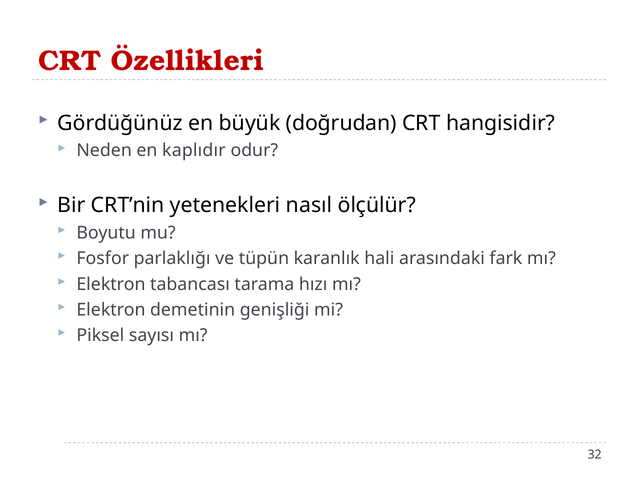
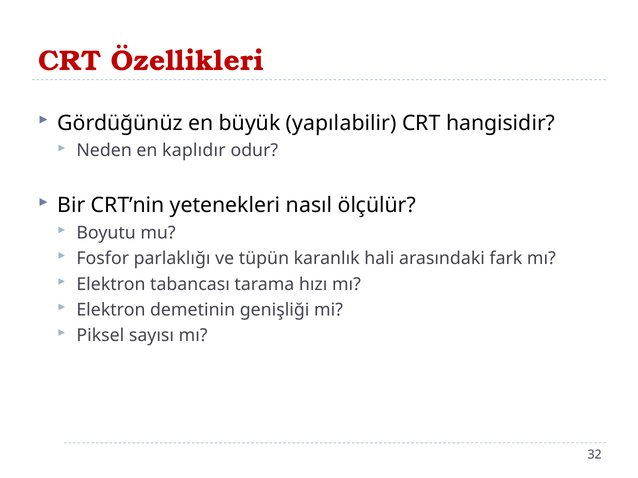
doğrudan: doğrudan -> yapılabilir
